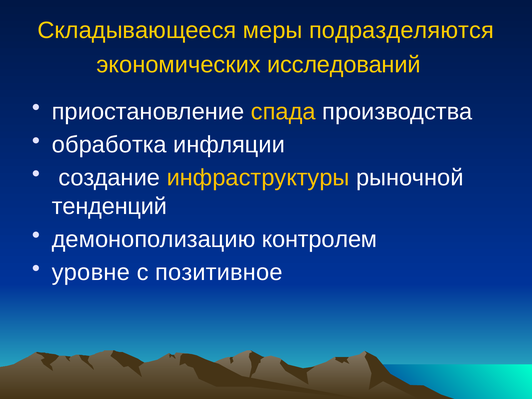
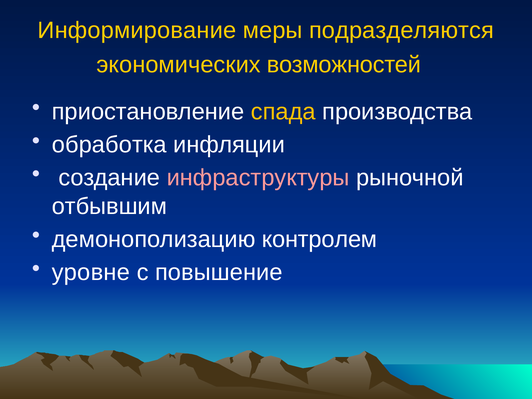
Складывающееся: Складывающееся -> Информирование
исследований: исследований -> возможностей
инфраструктуры colour: yellow -> pink
тенденций: тенденций -> отбывшим
позитивное: позитивное -> повышение
